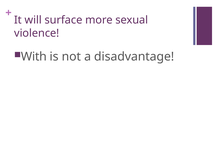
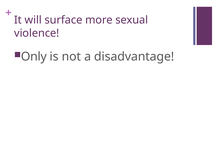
With: With -> Only
